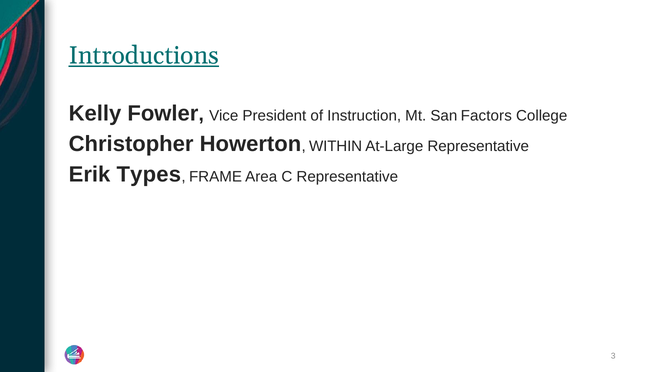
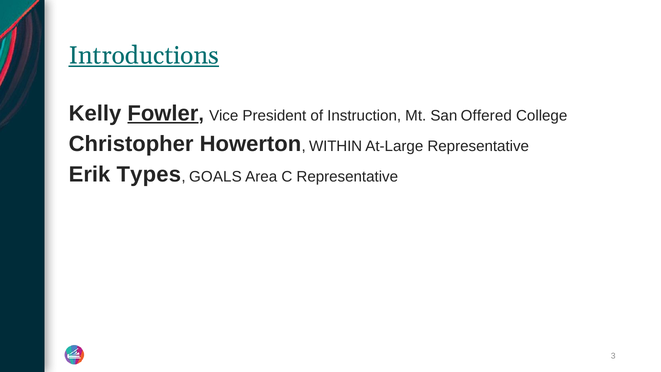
Fowler underline: none -> present
Factors: Factors -> Offered
FRAME: FRAME -> GOALS
